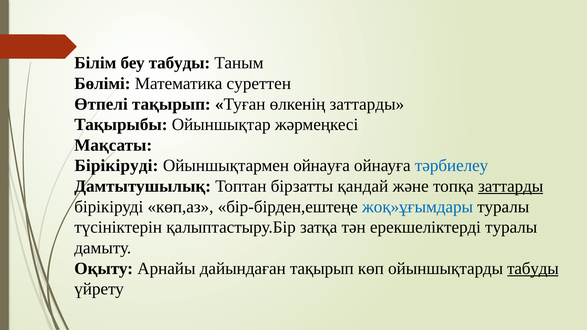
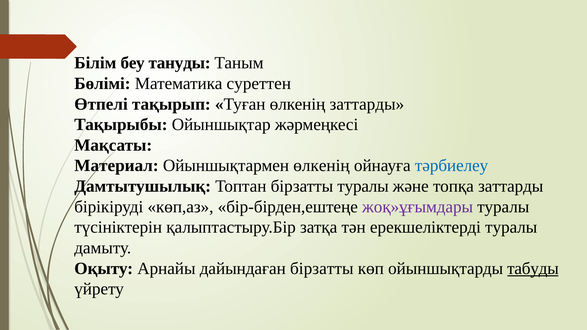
беу табуды: табуды -> тануды
Бірікіруді at (116, 166): Бірікіруді -> Материал
Ойыншықтармен ойнауға: ойнауға -> өлкенің
бірзатты қандай: қандай -> туралы
заттарды at (511, 186) underline: present -> none
жоқ»ұғымдары colour: blue -> purple
дайындаған тақырып: тақырып -> бірзатты
